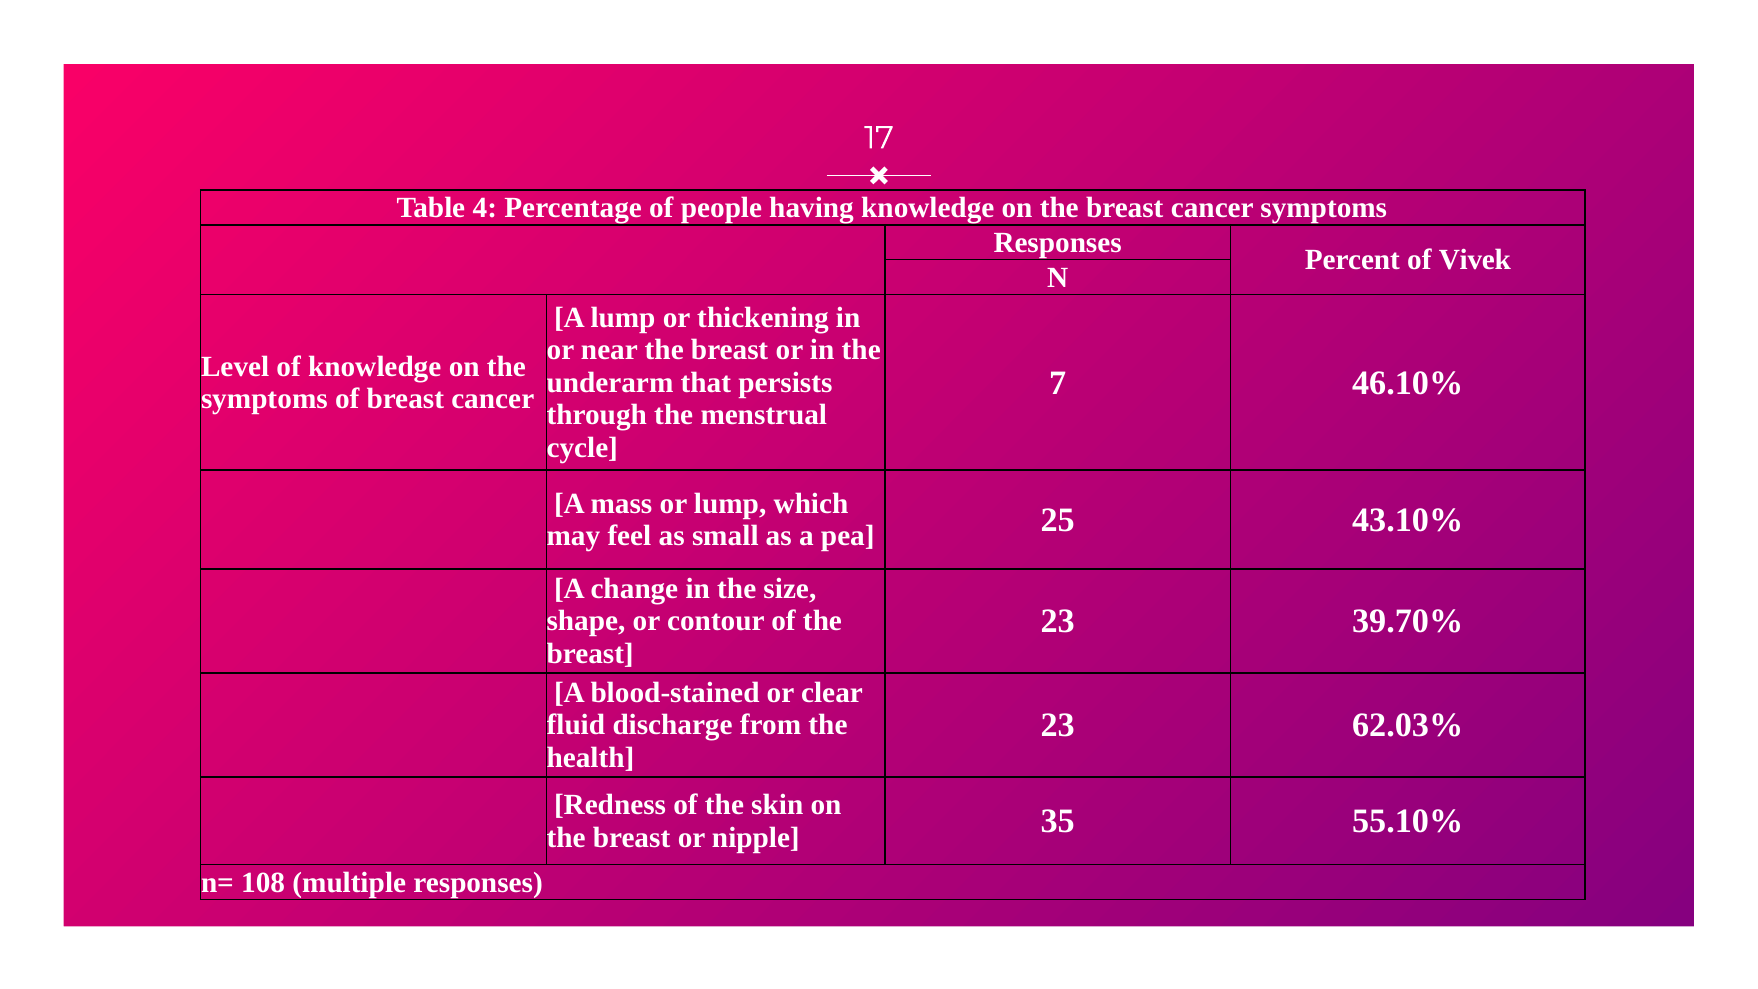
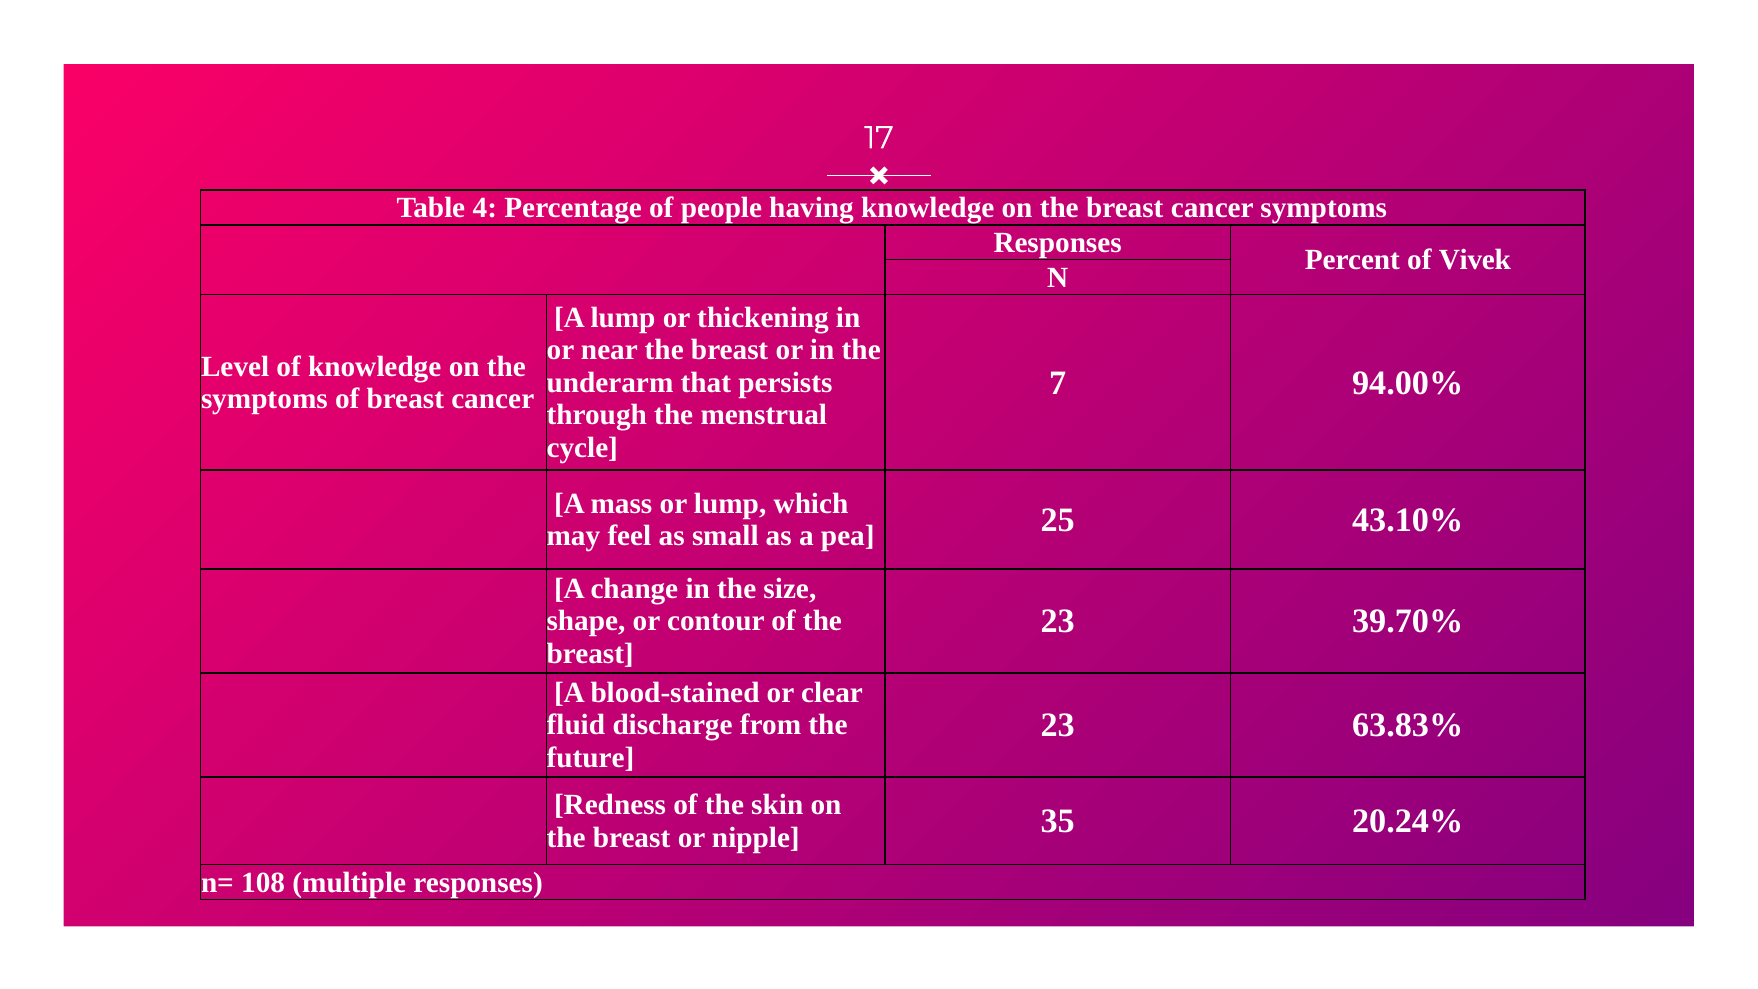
46.10%: 46.10% -> 94.00%
62.03%: 62.03% -> 63.83%
health: health -> future
55.10%: 55.10% -> 20.24%
